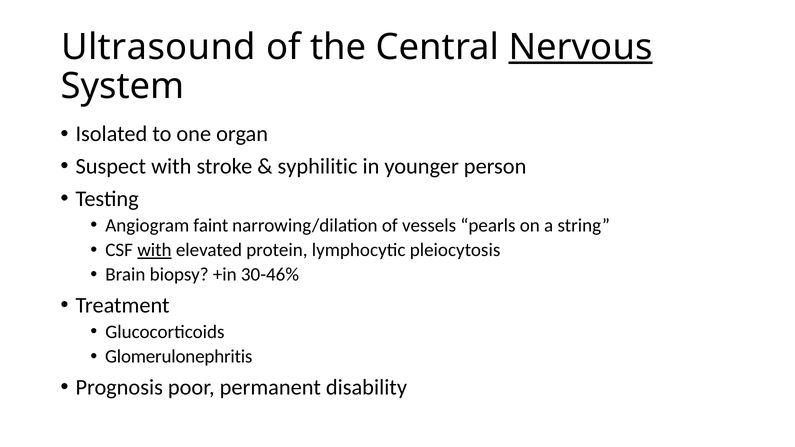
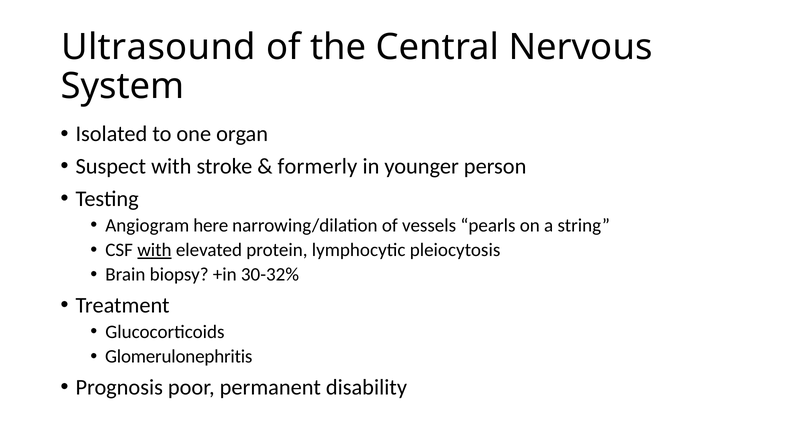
Nervous underline: present -> none
syphilitic: syphilitic -> formerly
faint: faint -> here
30-46%: 30-46% -> 30-32%
